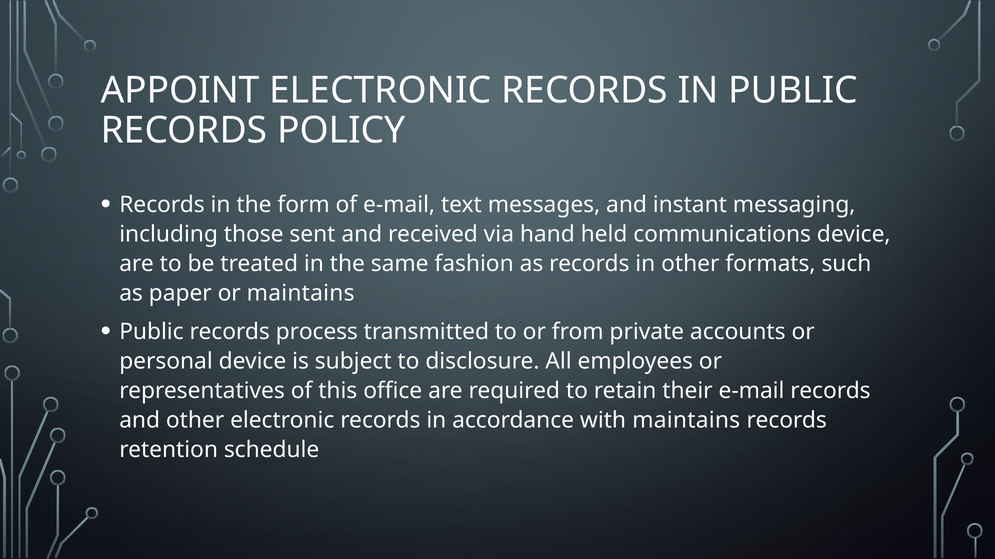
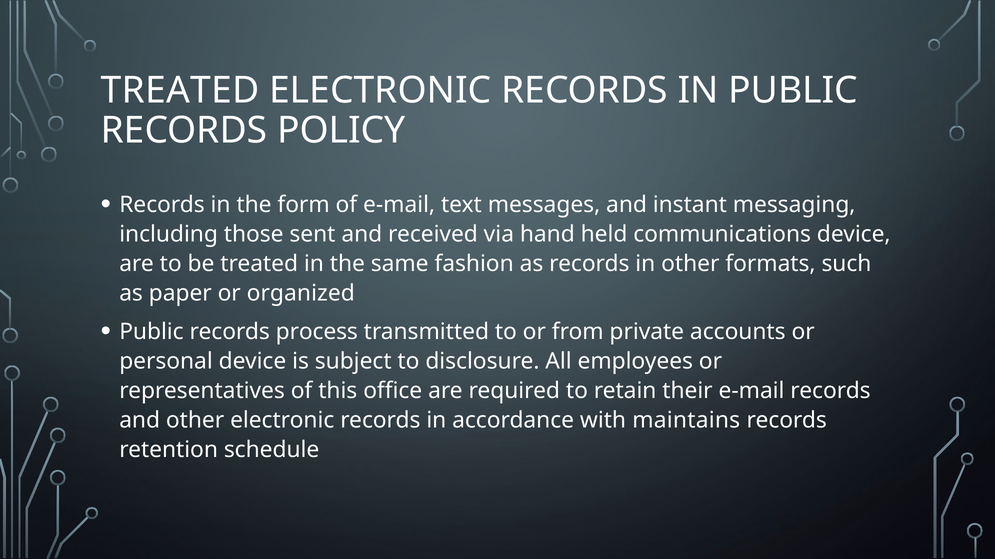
APPOINT at (180, 90): APPOINT -> TREATED
or maintains: maintains -> organized
